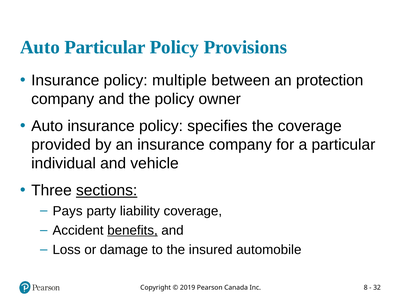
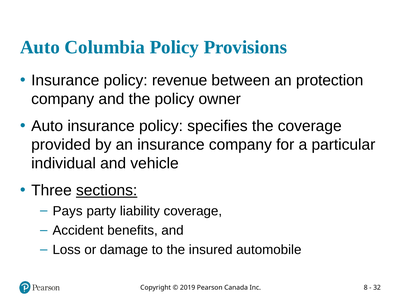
Auto Particular: Particular -> Columbia
multiple: multiple -> revenue
benefits underline: present -> none
